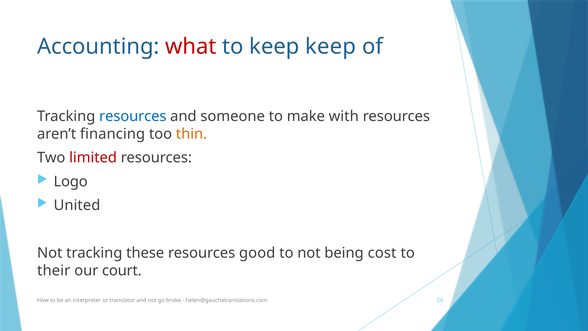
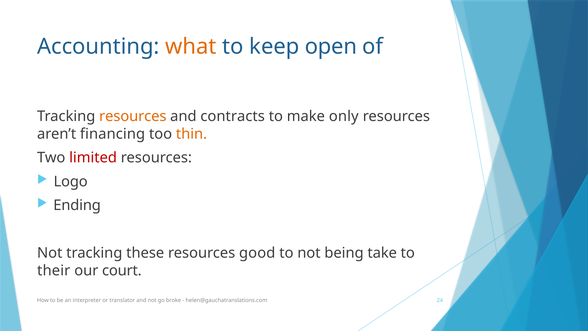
what colour: red -> orange
keep keep: keep -> open
resources at (133, 116) colour: blue -> orange
someone: someone -> contracts
with: with -> only
United: United -> Ending
cost: cost -> take
